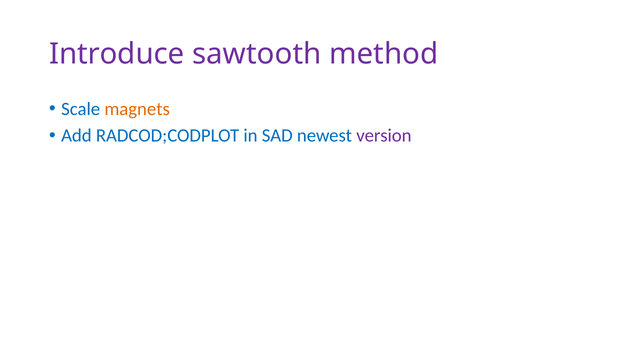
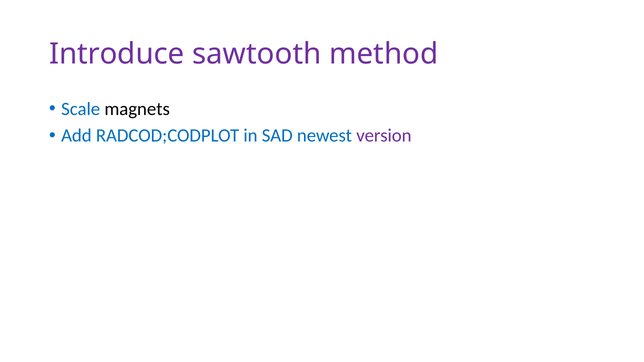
magnets colour: orange -> black
